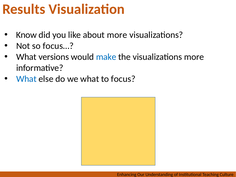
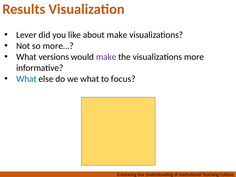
Know: Know -> Lever
about more: more -> make
focus…: focus… -> more…
make at (106, 57) colour: blue -> purple
